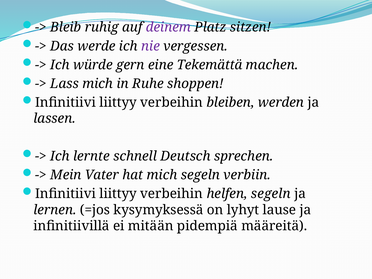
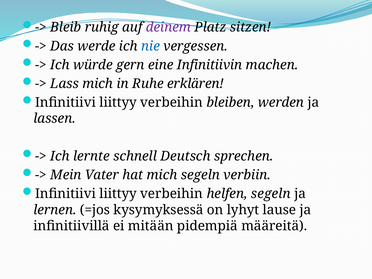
nie colour: purple -> blue
Tekemättä: Tekemättä -> Infinitiivin
shoppen: shoppen -> erklären
